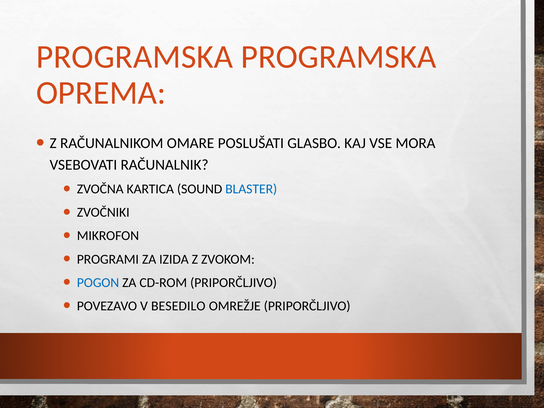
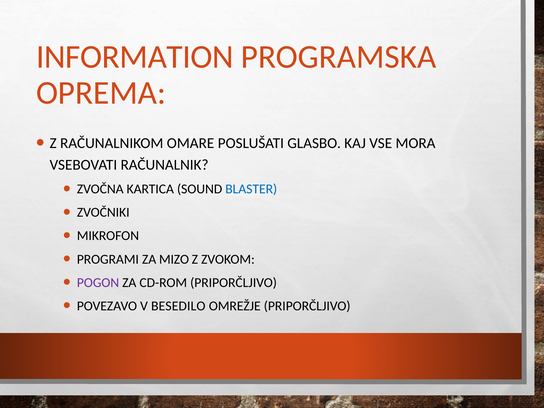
PROGRAMSKA at (135, 57): PROGRAMSKA -> INFORMATION
IZIDA: IZIDA -> MIZO
POGON colour: blue -> purple
